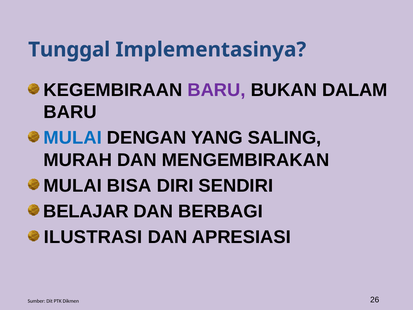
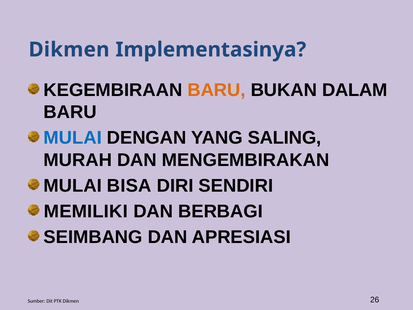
Tunggal at (69, 50): Tunggal -> Dikmen
BARU at (216, 90) colour: purple -> orange
BELAJAR: BELAJAR -> MEMILIKI
ILUSTRASI: ILUSTRASI -> SEIMBANG
